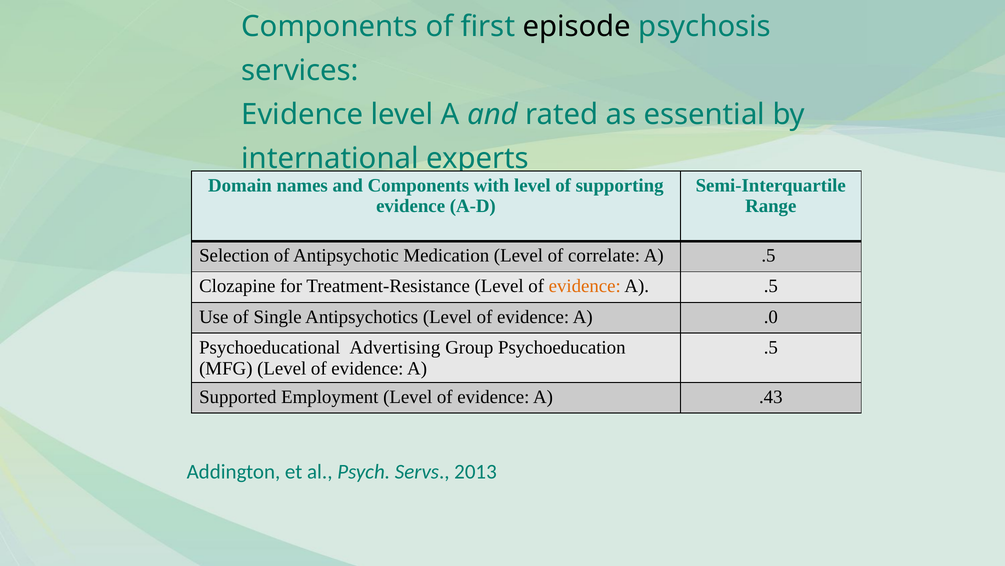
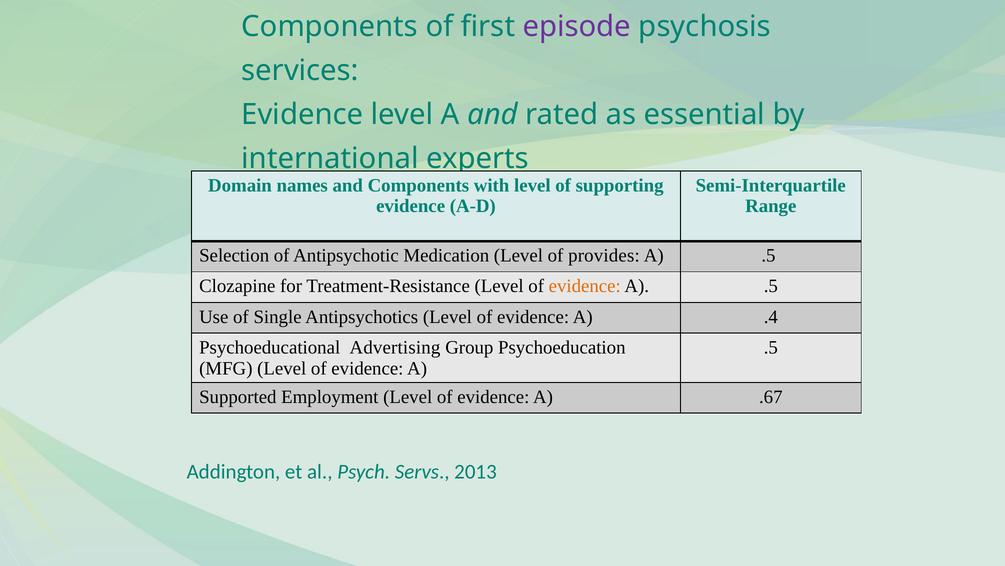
episode colour: black -> purple
correlate: correlate -> provides
.0: .0 -> .4
.43: .43 -> .67
